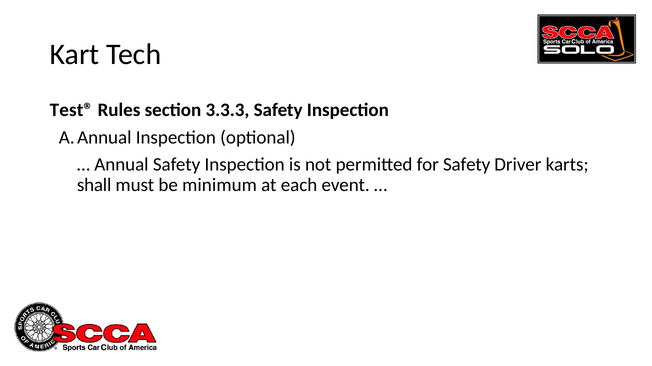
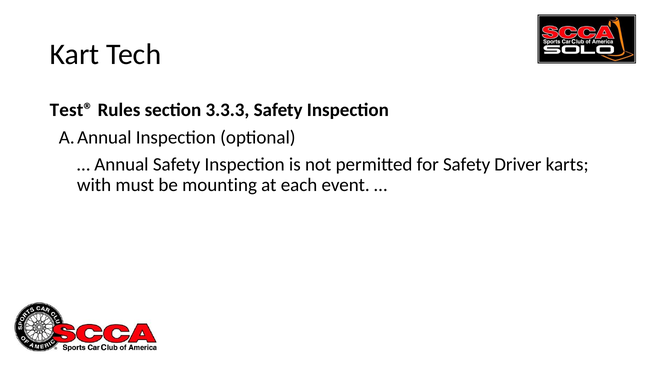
shall: shall -> with
minimum: minimum -> mounting
